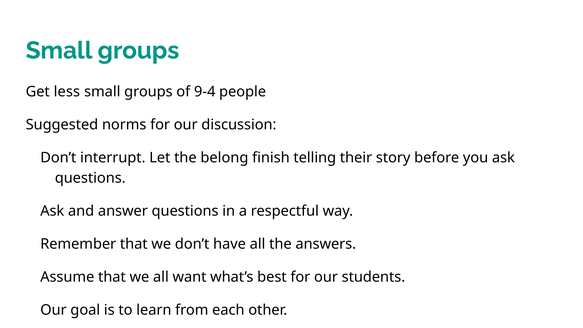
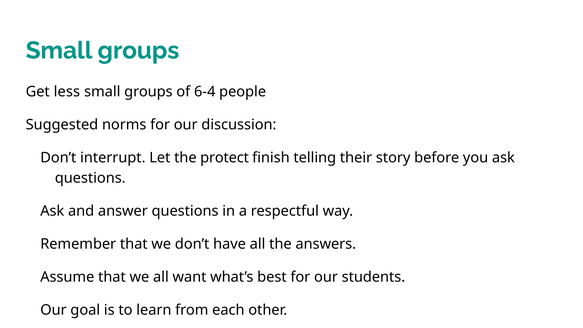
9-4: 9-4 -> 6-4
belong: belong -> protect
